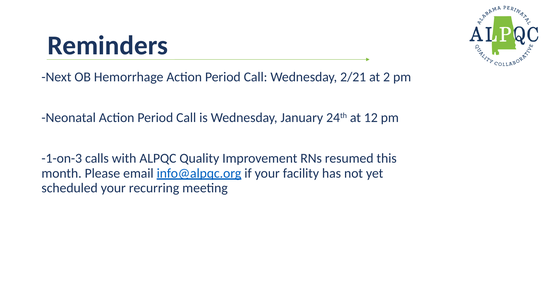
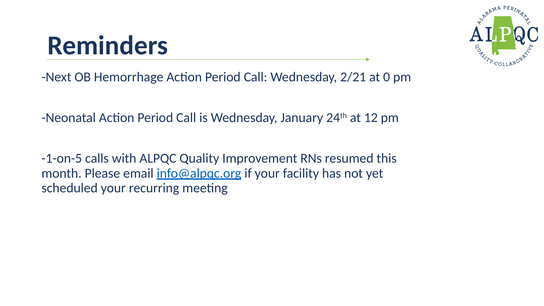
2: 2 -> 0
-1-on-3: -1-on-3 -> -1-on-5
